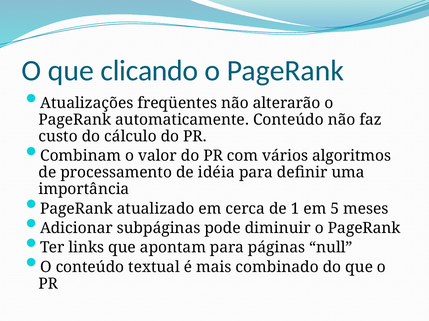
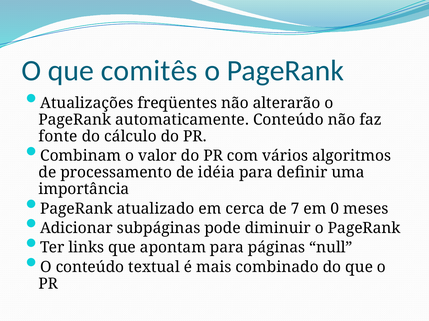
clicando: clicando -> comitês
custo: custo -> fonte
1: 1 -> 7
5: 5 -> 0
